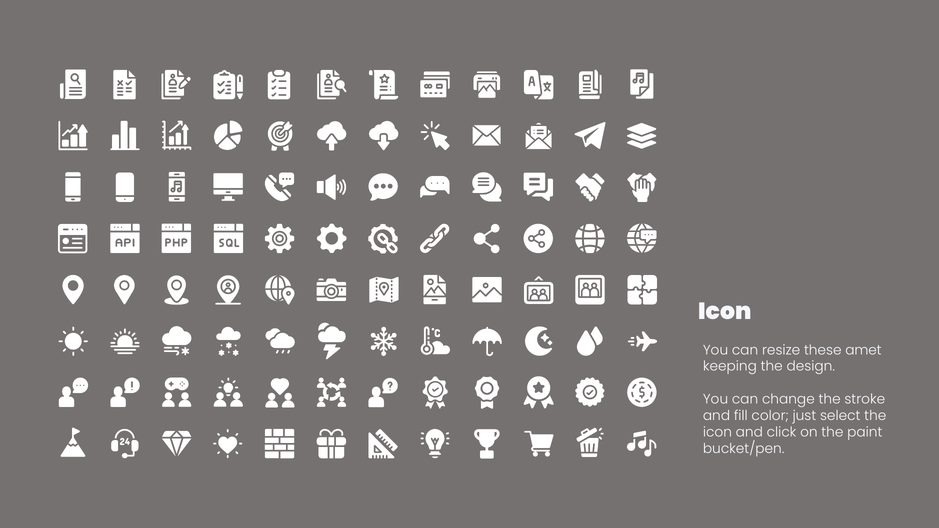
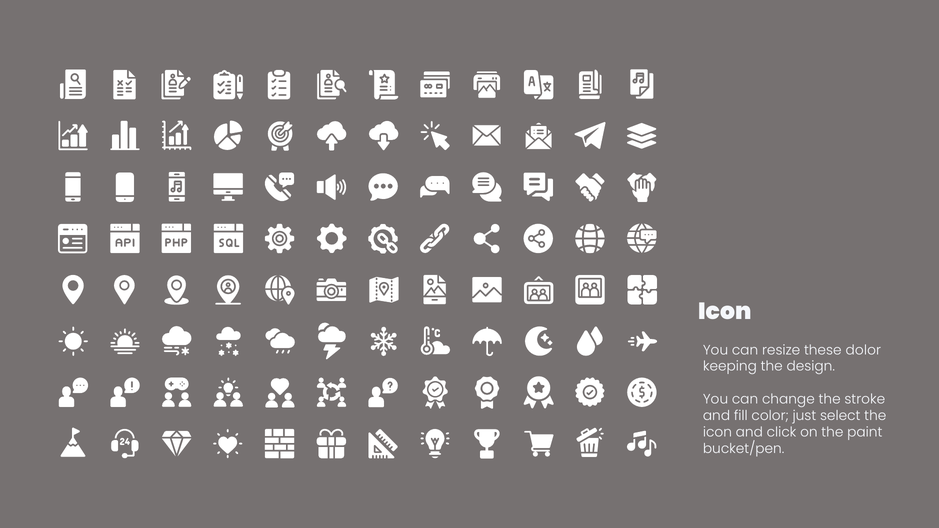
amet: amet -> dolor
